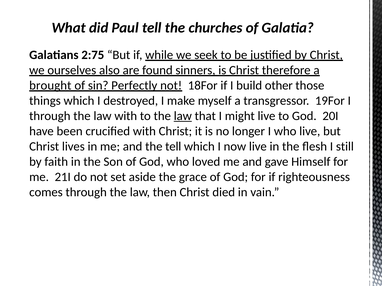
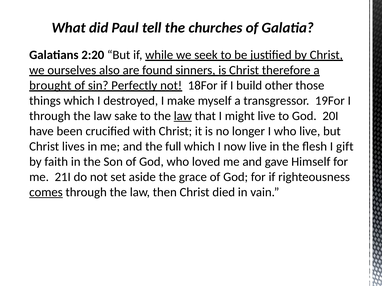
2:75: 2:75 -> 2:20
law with: with -> sake
the tell: tell -> full
still: still -> gift
comes underline: none -> present
